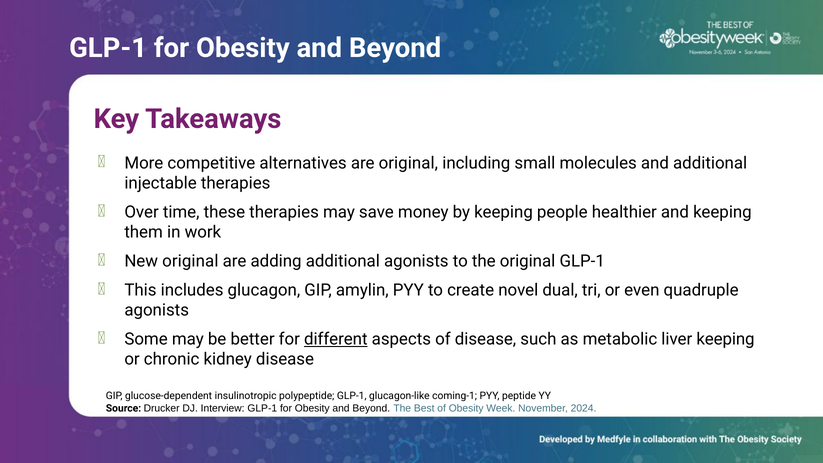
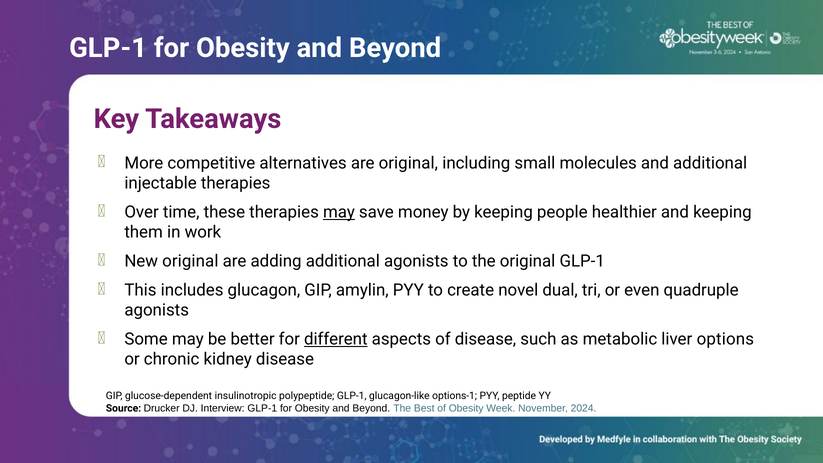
may at (339, 212) underline: none -> present
liver keeping: keeping -> options
coming-1: coming-1 -> options-1
